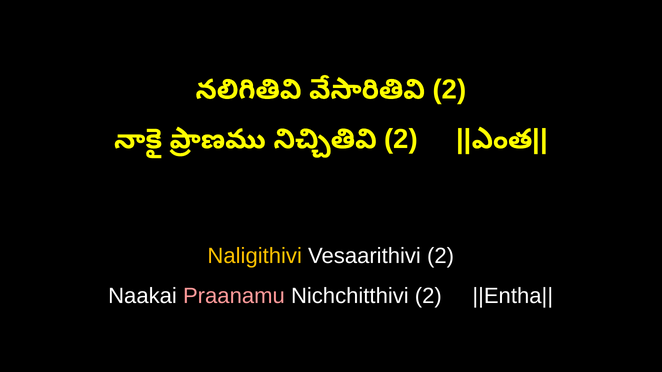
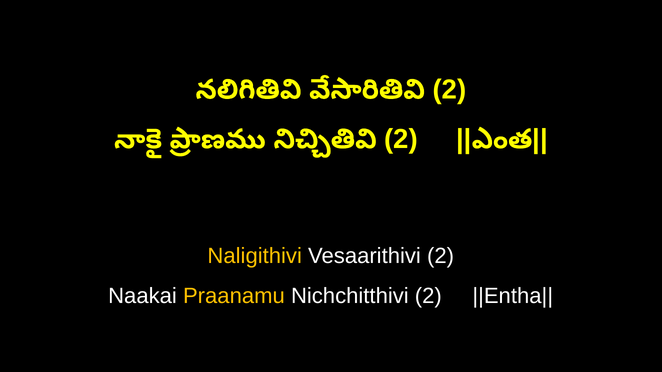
Praanamu colour: pink -> yellow
